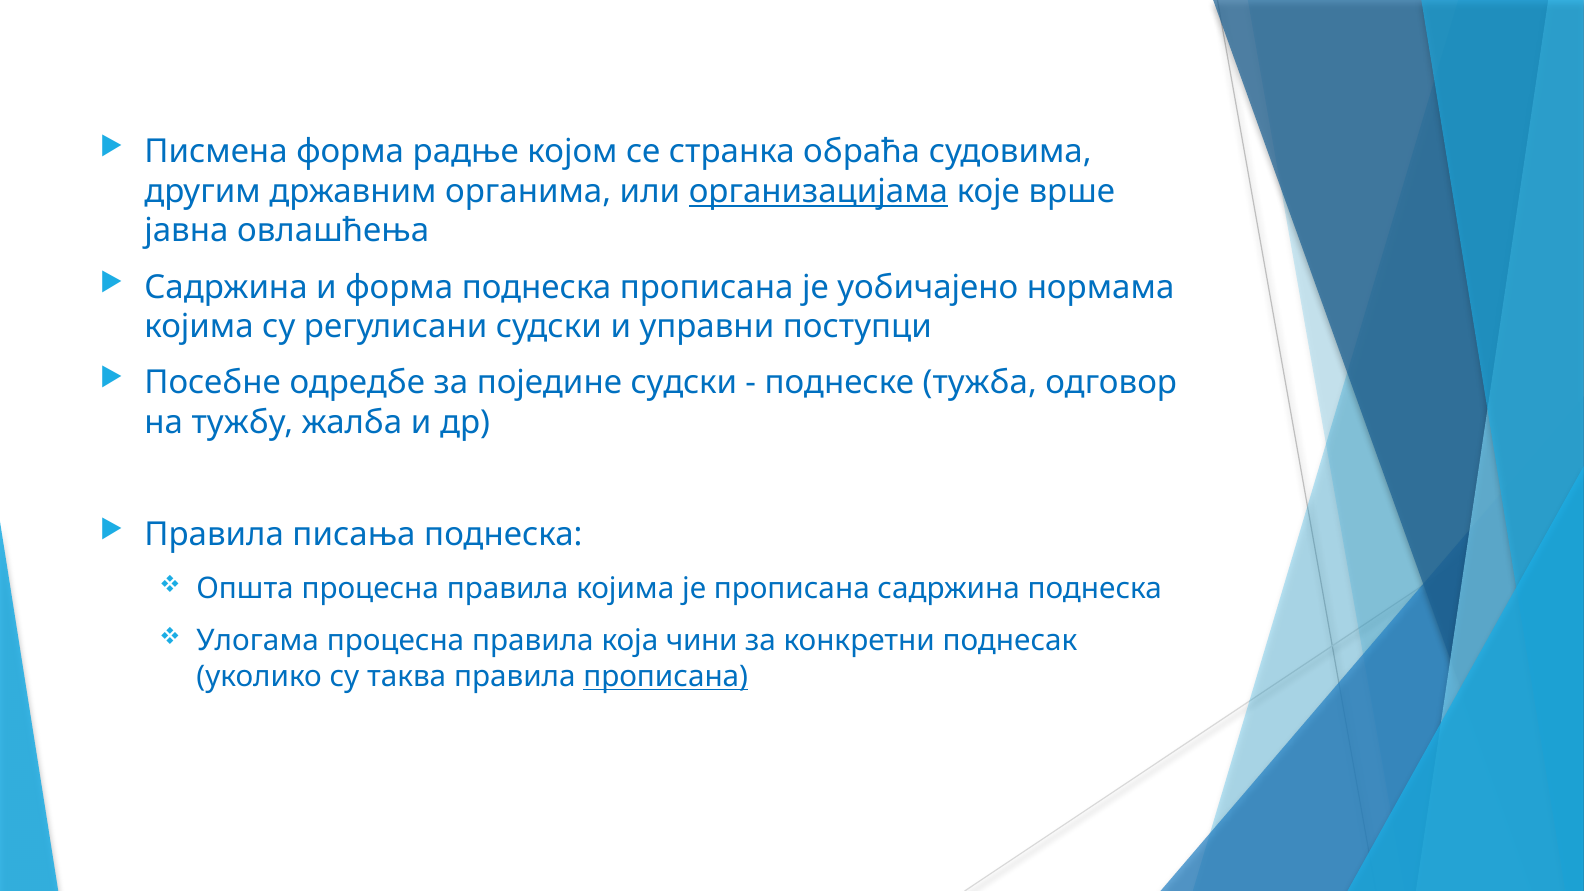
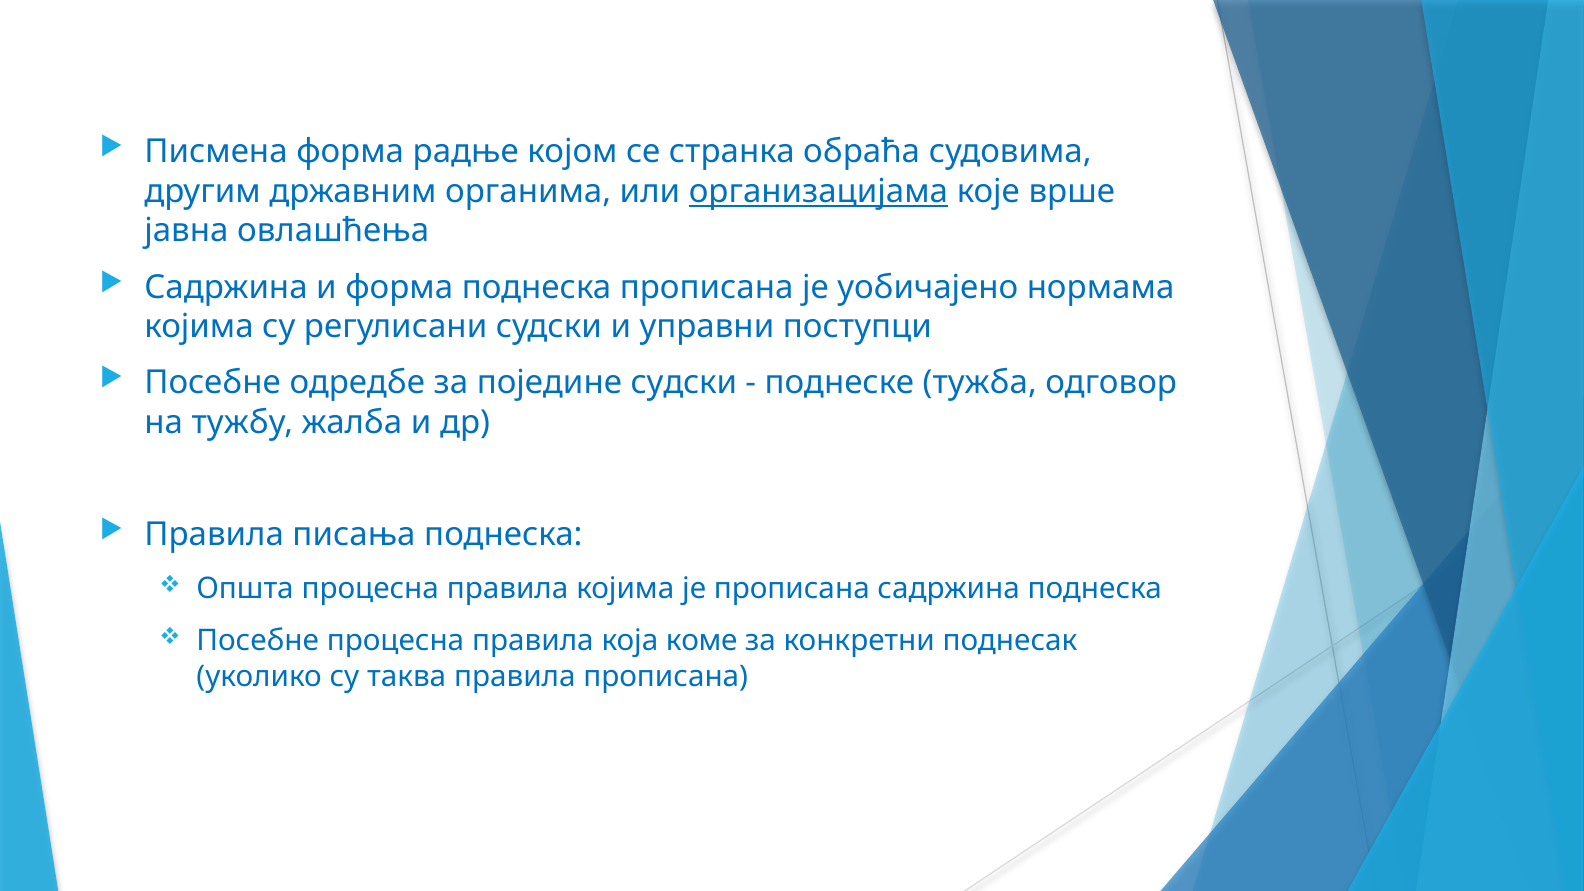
Улогама at (258, 641): Улогама -> Посебне
чини: чини -> коме
прописана at (666, 677) underline: present -> none
